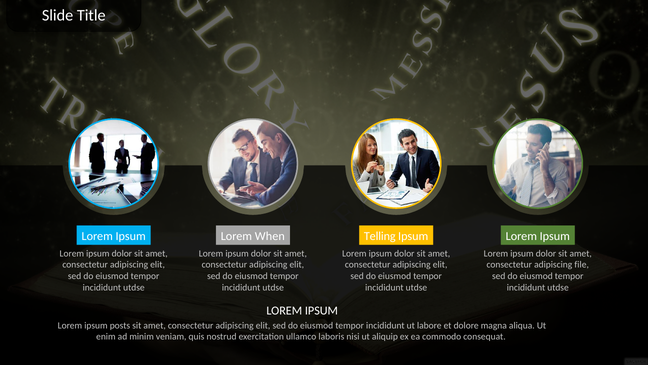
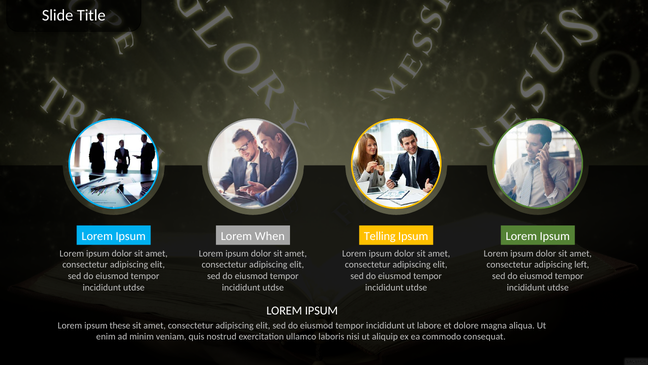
file: file -> left
posts: posts -> these
